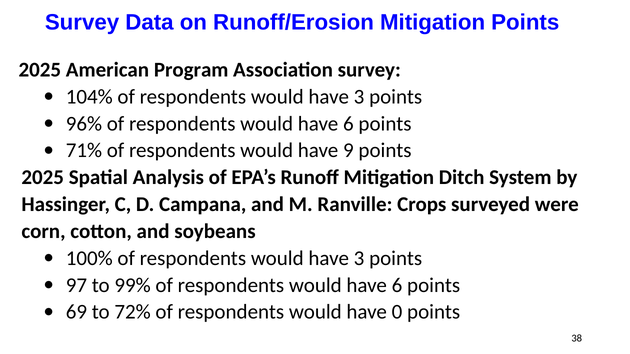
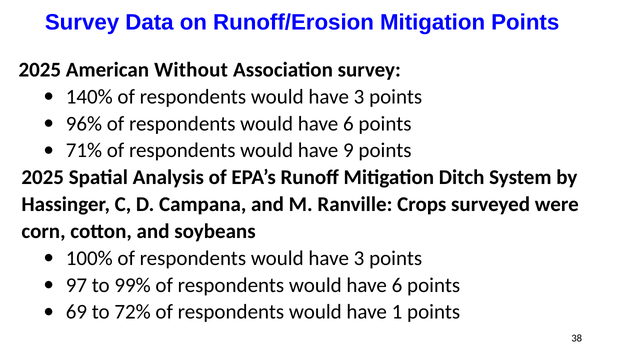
Program: Program -> Without
104%: 104% -> 140%
0: 0 -> 1
